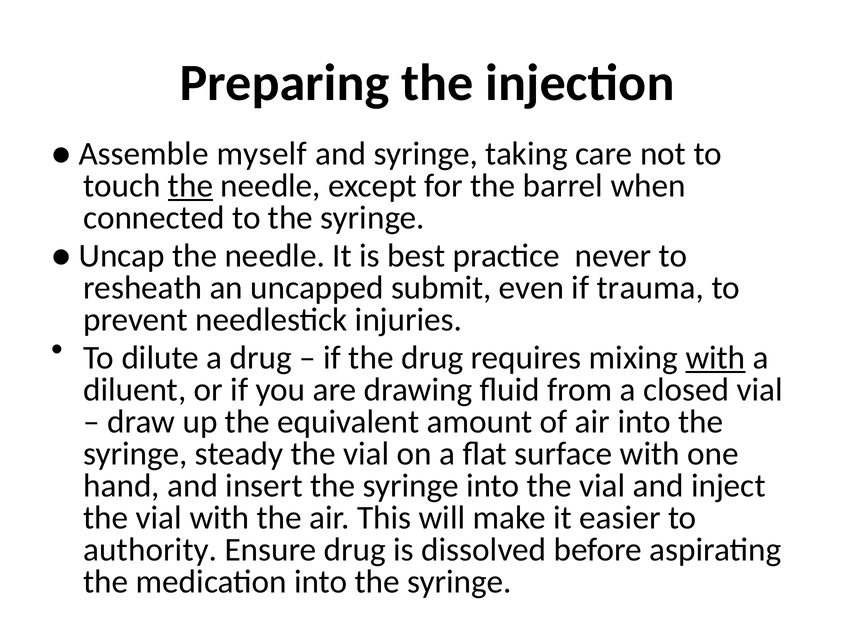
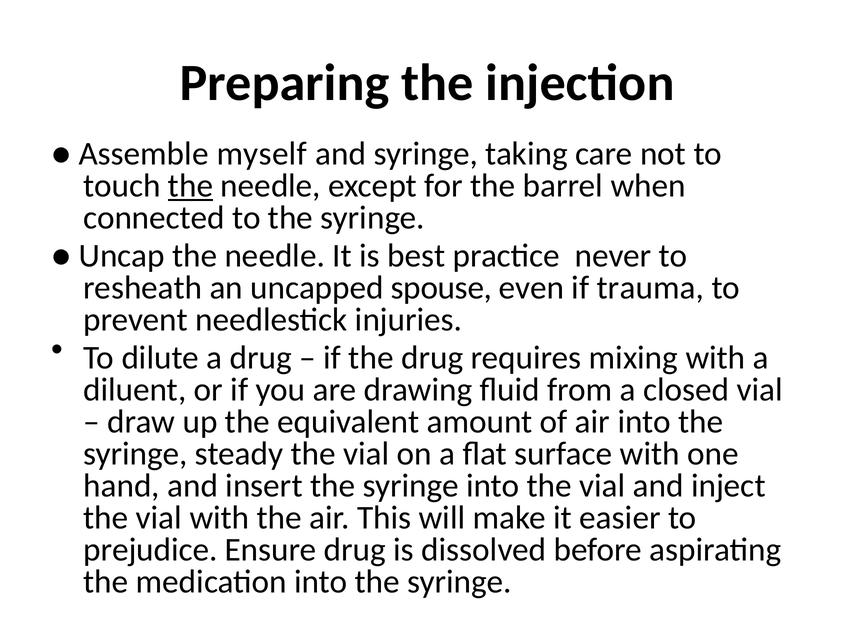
submit: submit -> spouse
with at (715, 357) underline: present -> none
authority: authority -> prejudice
